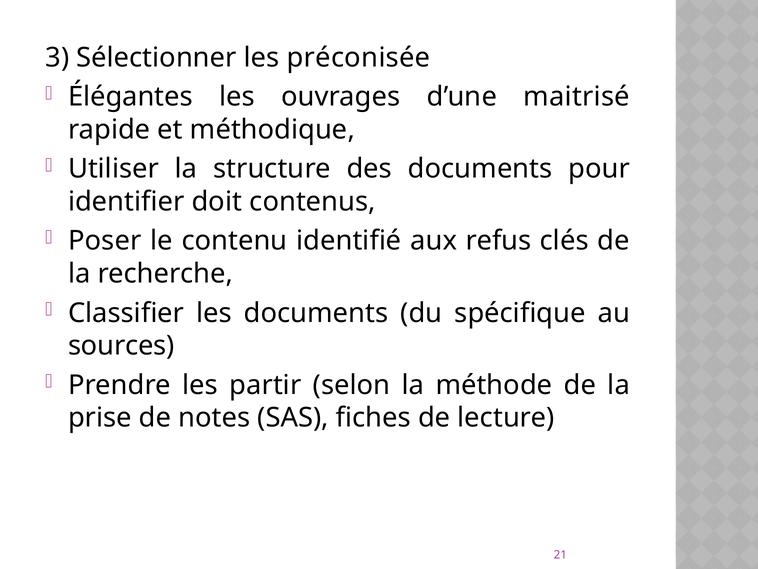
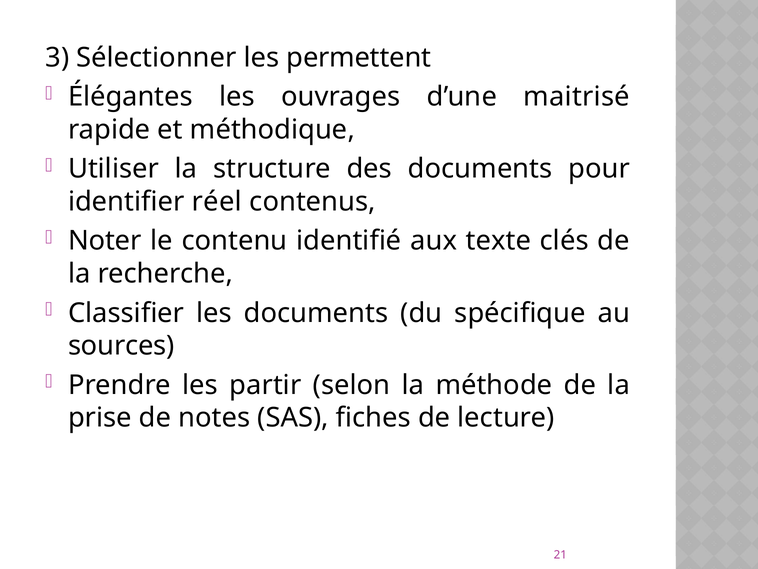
préconisée: préconisée -> permettent
doit: doit -> réel
Poser: Poser -> Noter
refus: refus -> texte
